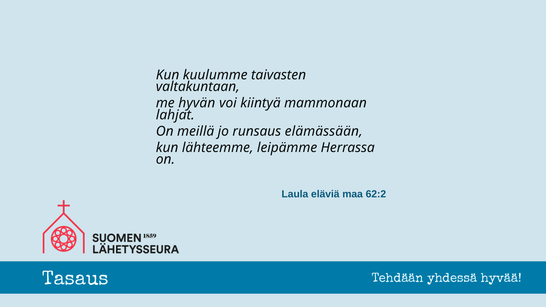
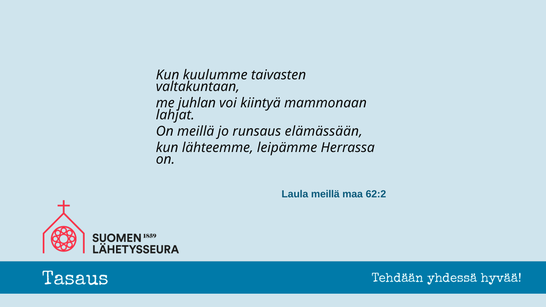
hyvän: hyvän -> juhlan
Laula eläviä: eläviä -> meillä
